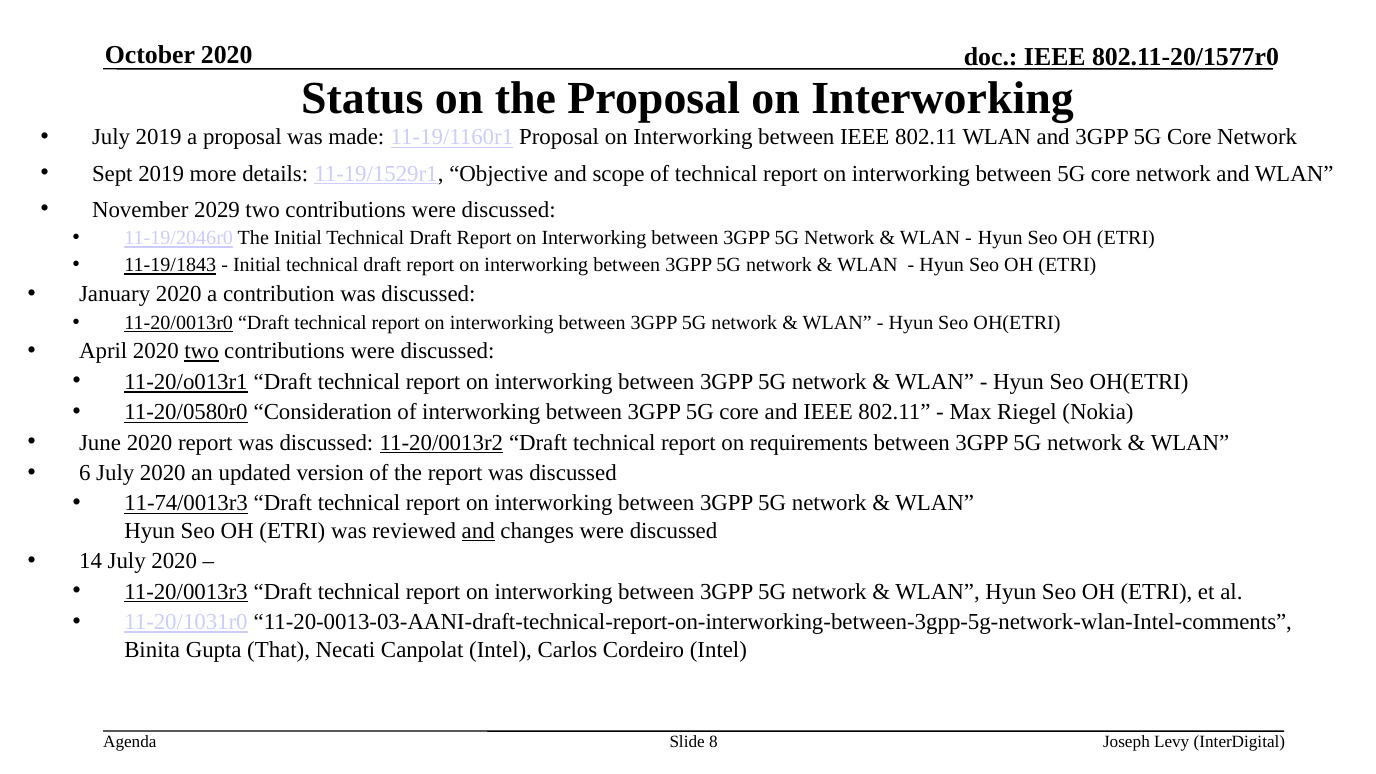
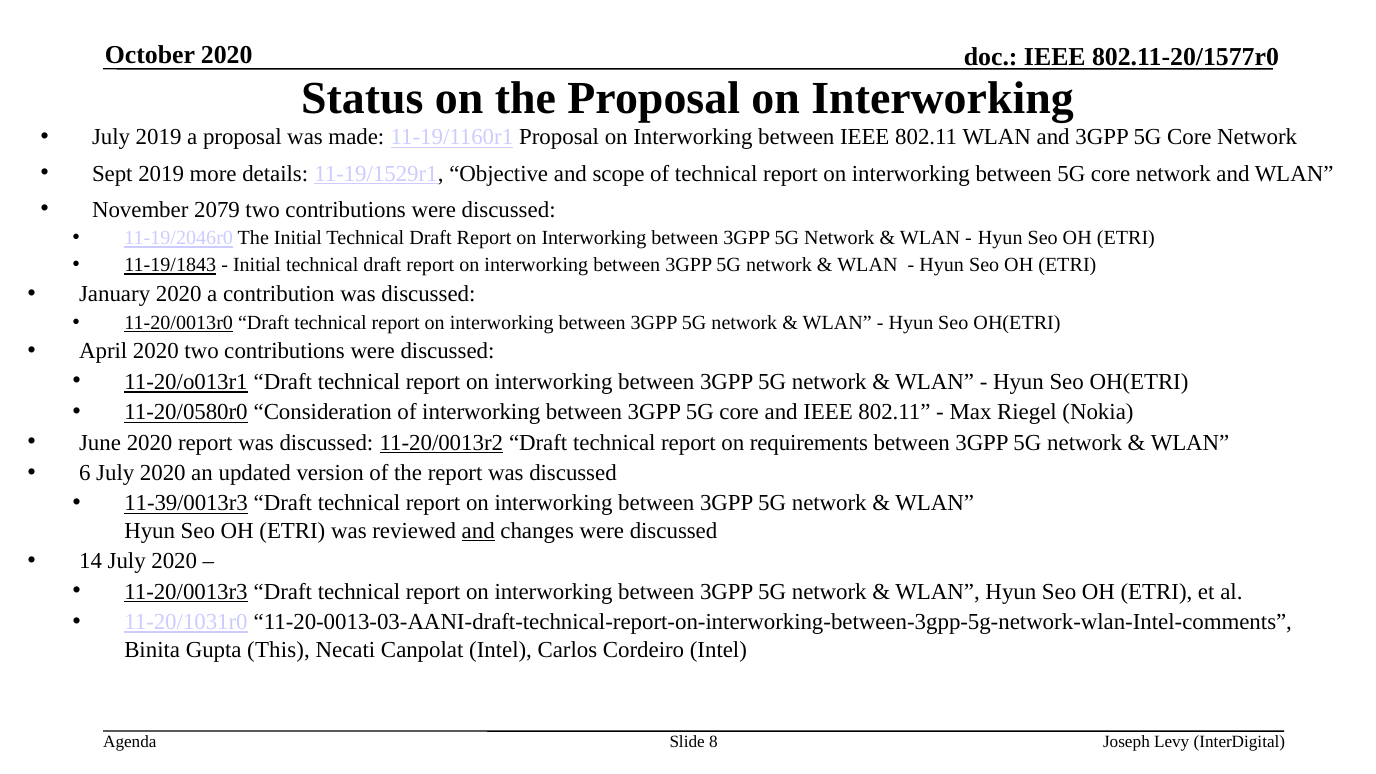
2029: 2029 -> 2079
two at (202, 351) underline: present -> none
11-74/0013r3: 11-74/0013r3 -> 11-39/0013r3
That: That -> This
